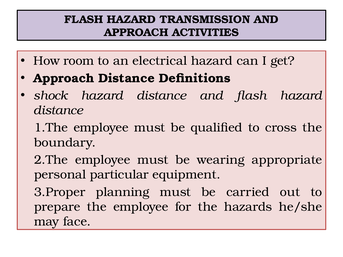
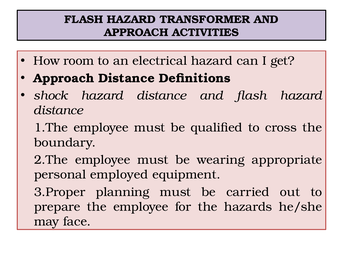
TRANSMISSION: TRANSMISSION -> TRANSFORMER
particular: particular -> employed
